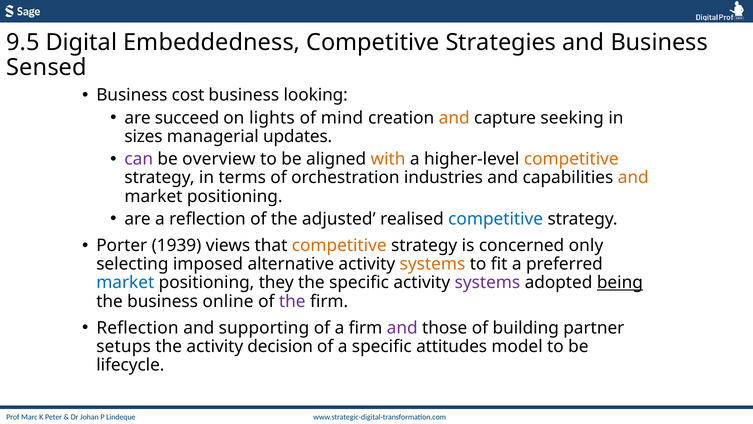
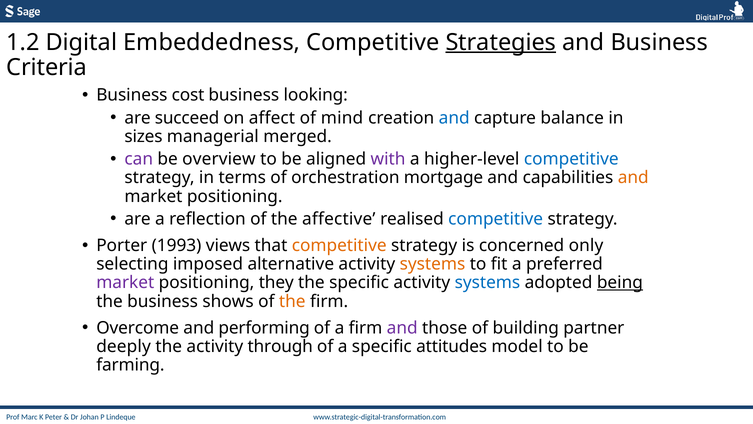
9.5: 9.5 -> 1.2
Strategies underline: none -> present
Sensed: Sensed -> Criteria
lights: lights -> affect
and at (454, 118) colour: orange -> blue
seeking: seeking -> balance
updates: updates -> merged
with colour: orange -> purple
competitive at (571, 159) colour: orange -> blue
industries: industries -> mortgage
adjusted: adjusted -> affective
1939: 1939 -> 1993
market at (125, 282) colour: blue -> purple
systems at (487, 282) colour: purple -> blue
online: online -> shows
the at (292, 301) colour: purple -> orange
Reflection at (138, 328): Reflection -> Overcome
supporting: supporting -> performing
setups: setups -> deeply
decision: decision -> through
lifecycle: lifecycle -> farming
